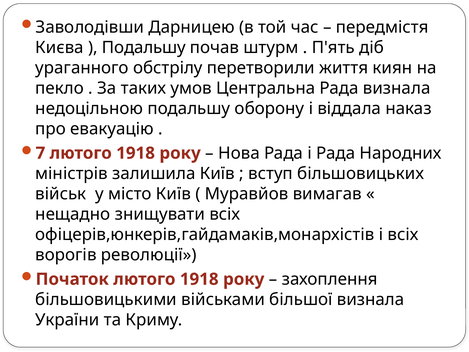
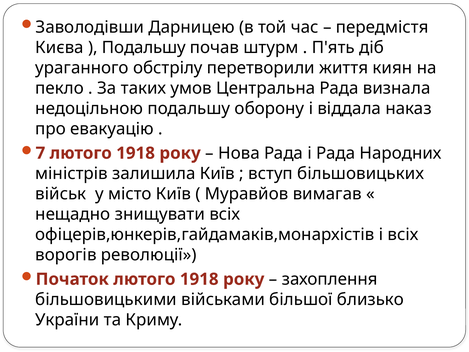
більшої визнала: визнала -> близько
